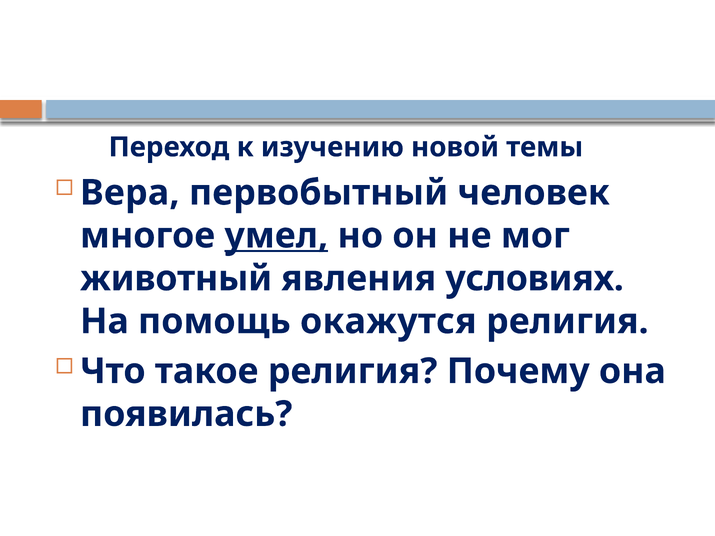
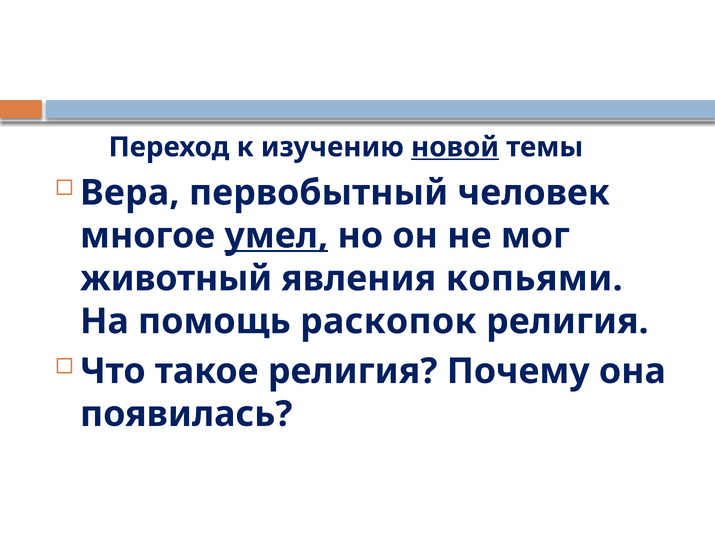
новой underline: none -> present
условиях: условиях -> копьями
окажутся: окажутся -> раскопок
